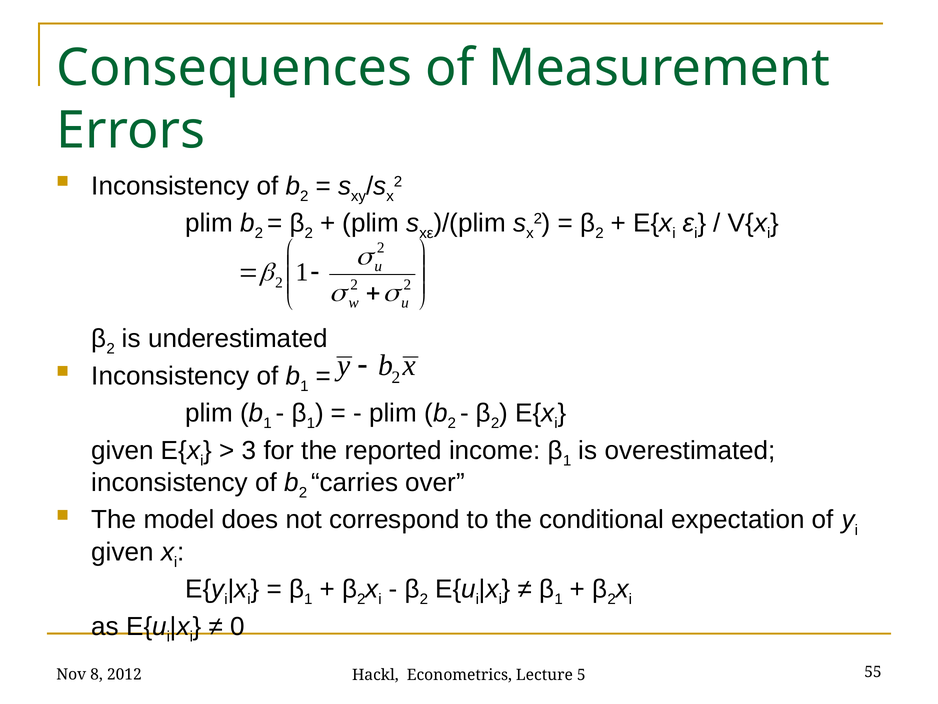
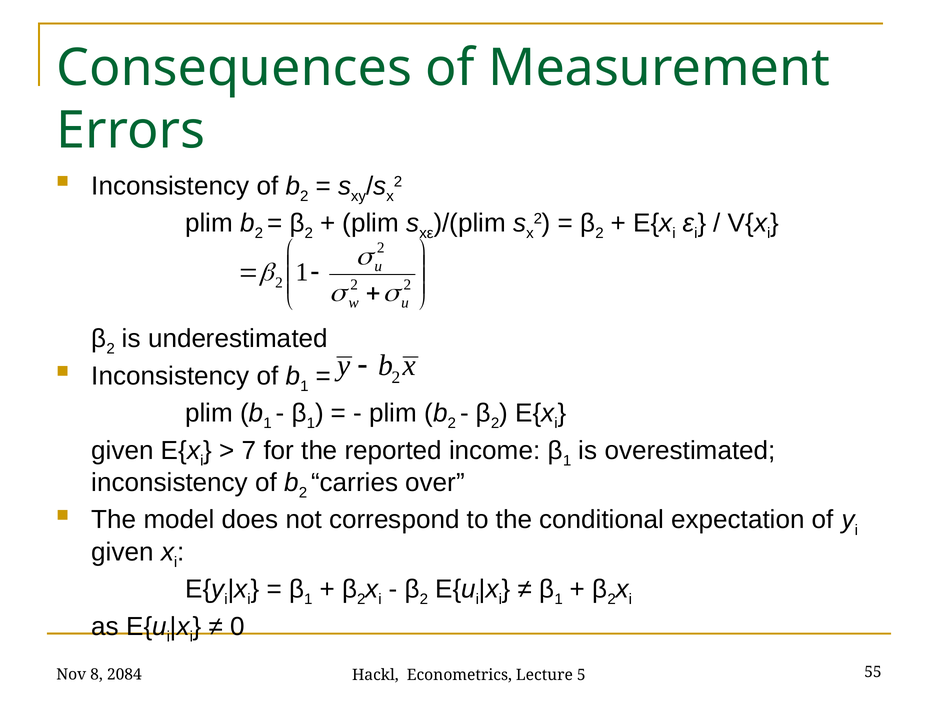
3: 3 -> 7
2012: 2012 -> 2084
